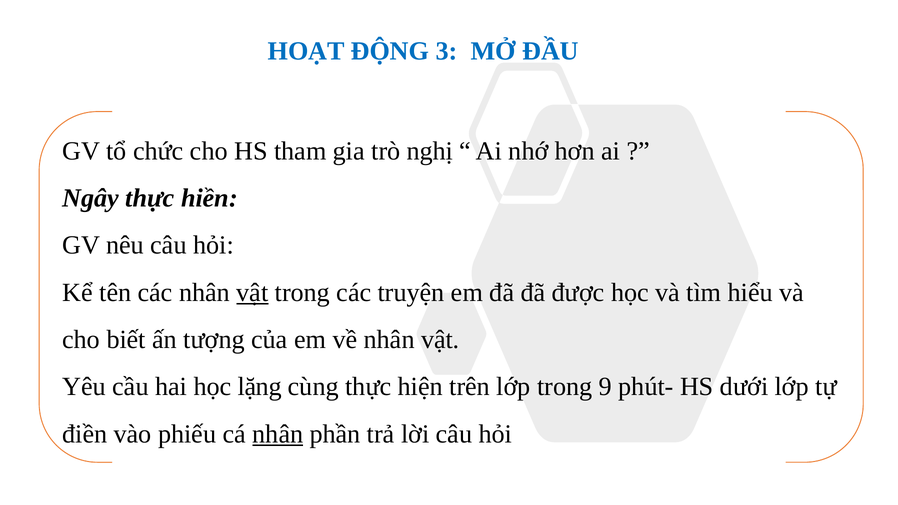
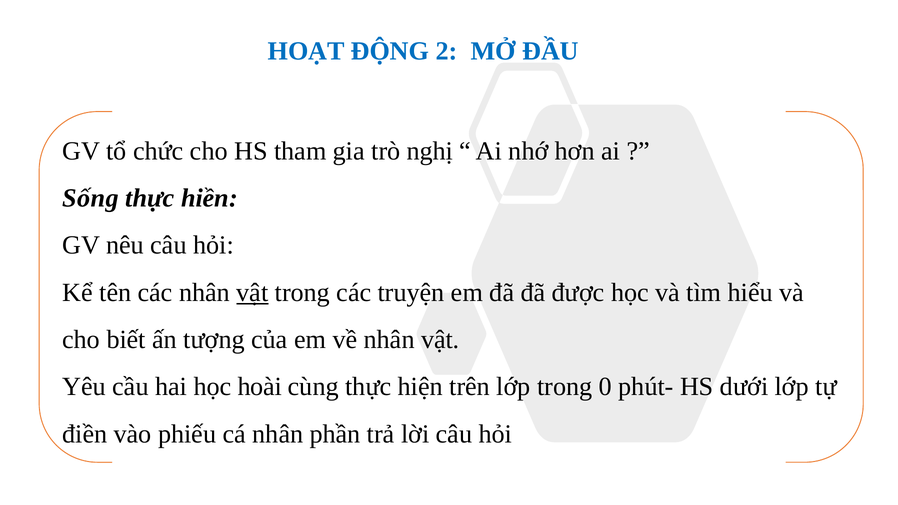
3: 3 -> 2
Ngây: Ngây -> Sống
lặng: lặng -> hoài
9: 9 -> 0
nhân at (278, 434) underline: present -> none
